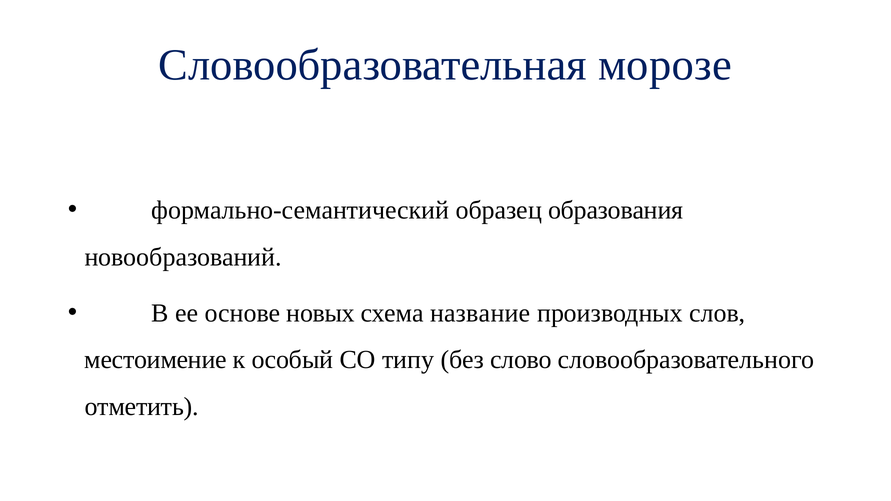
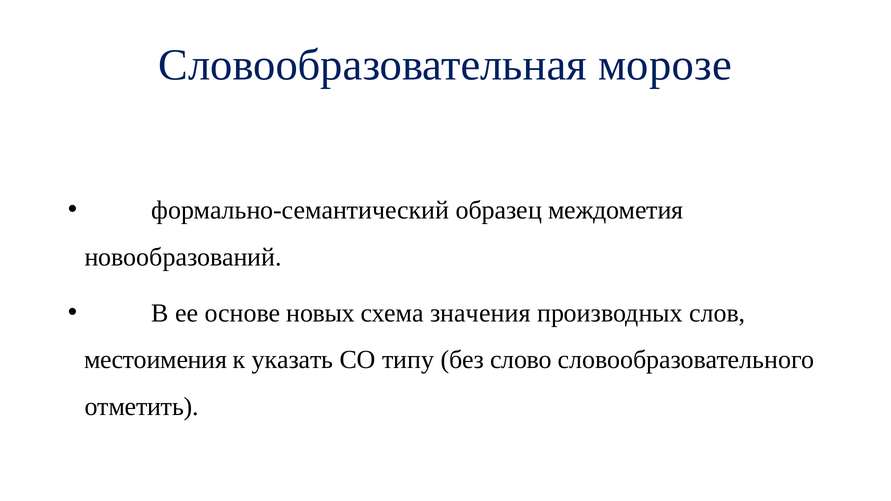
образования: образования -> междометия
название: название -> значения
местоимение: местоимение -> местоимения
особый: особый -> указать
